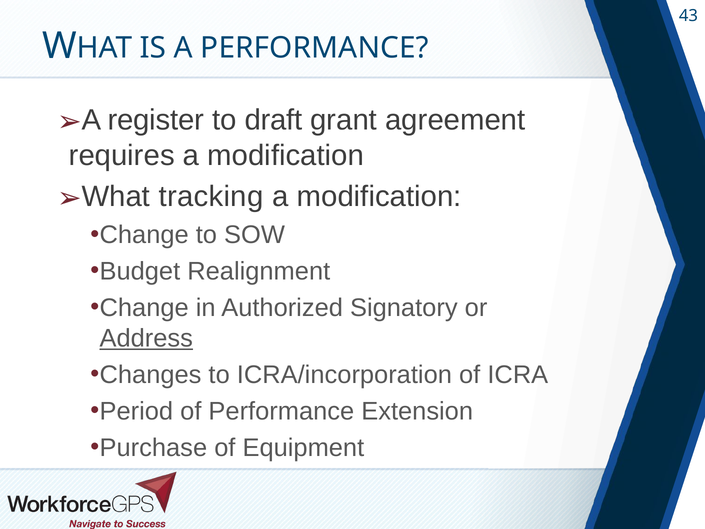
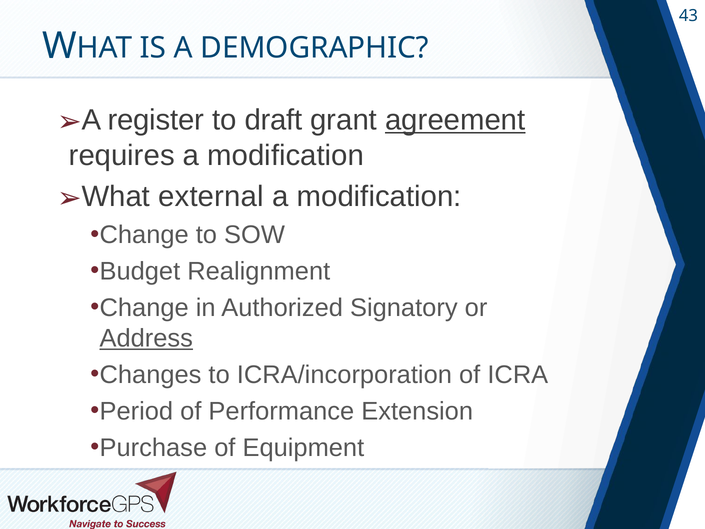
A PERFORMANCE: PERFORMANCE -> DEMOGRAPHIC
agreement underline: none -> present
tracking: tracking -> external
